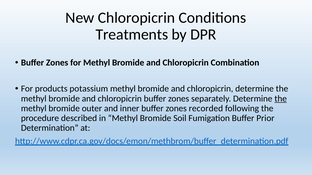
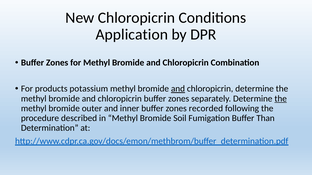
Treatments: Treatments -> Application
and at (178, 89) underline: none -> present
Prior: Prior -> Than
